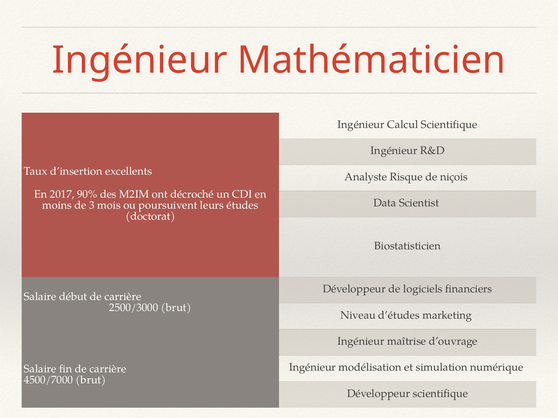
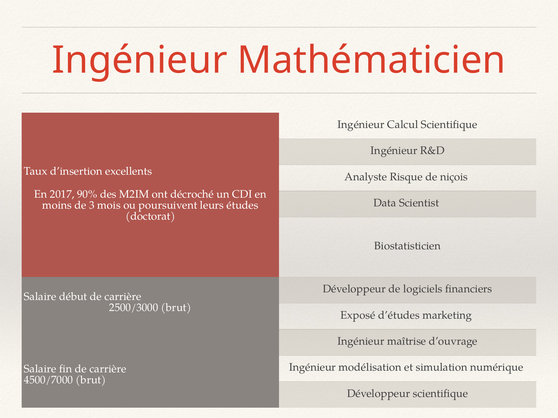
Niveau: Niveau -> Exposé
